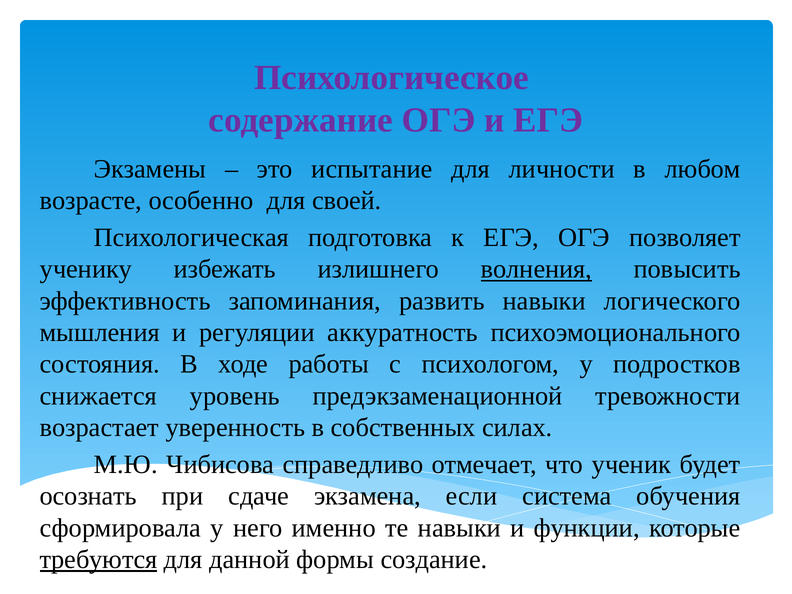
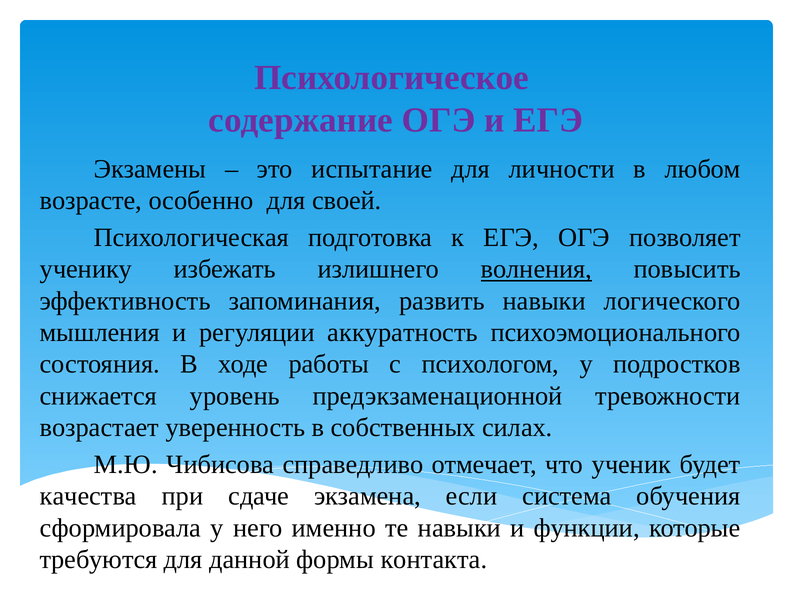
осознать: осознать -> качества
требуются underline: present -> none
создание: создание -> контакта
